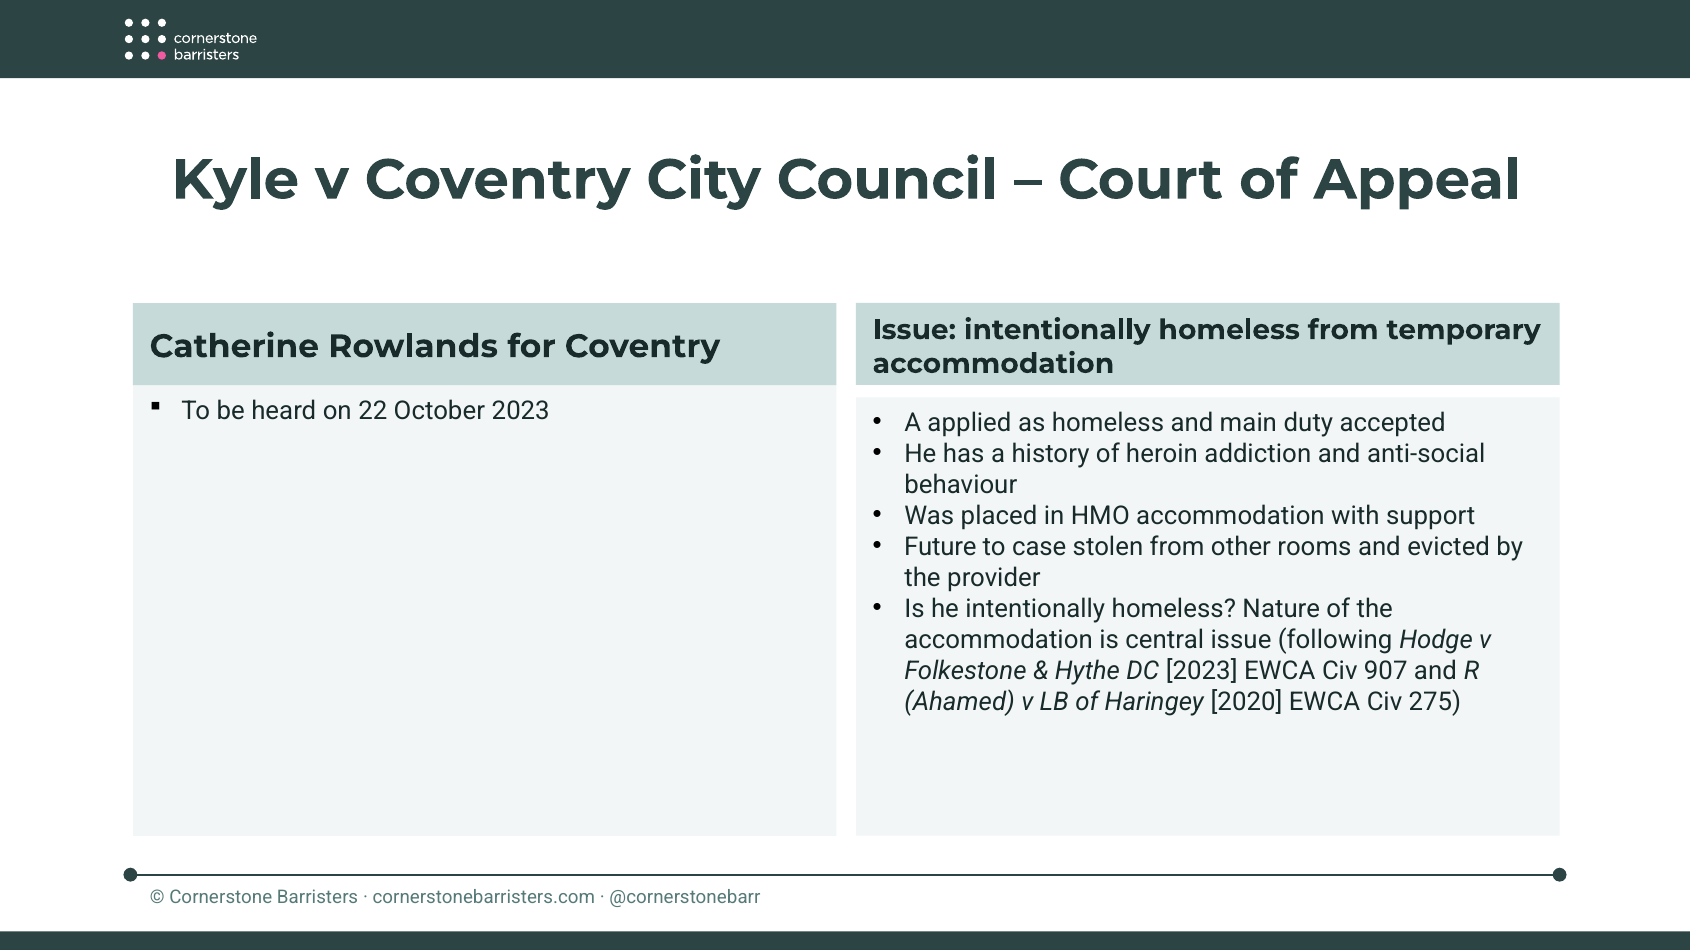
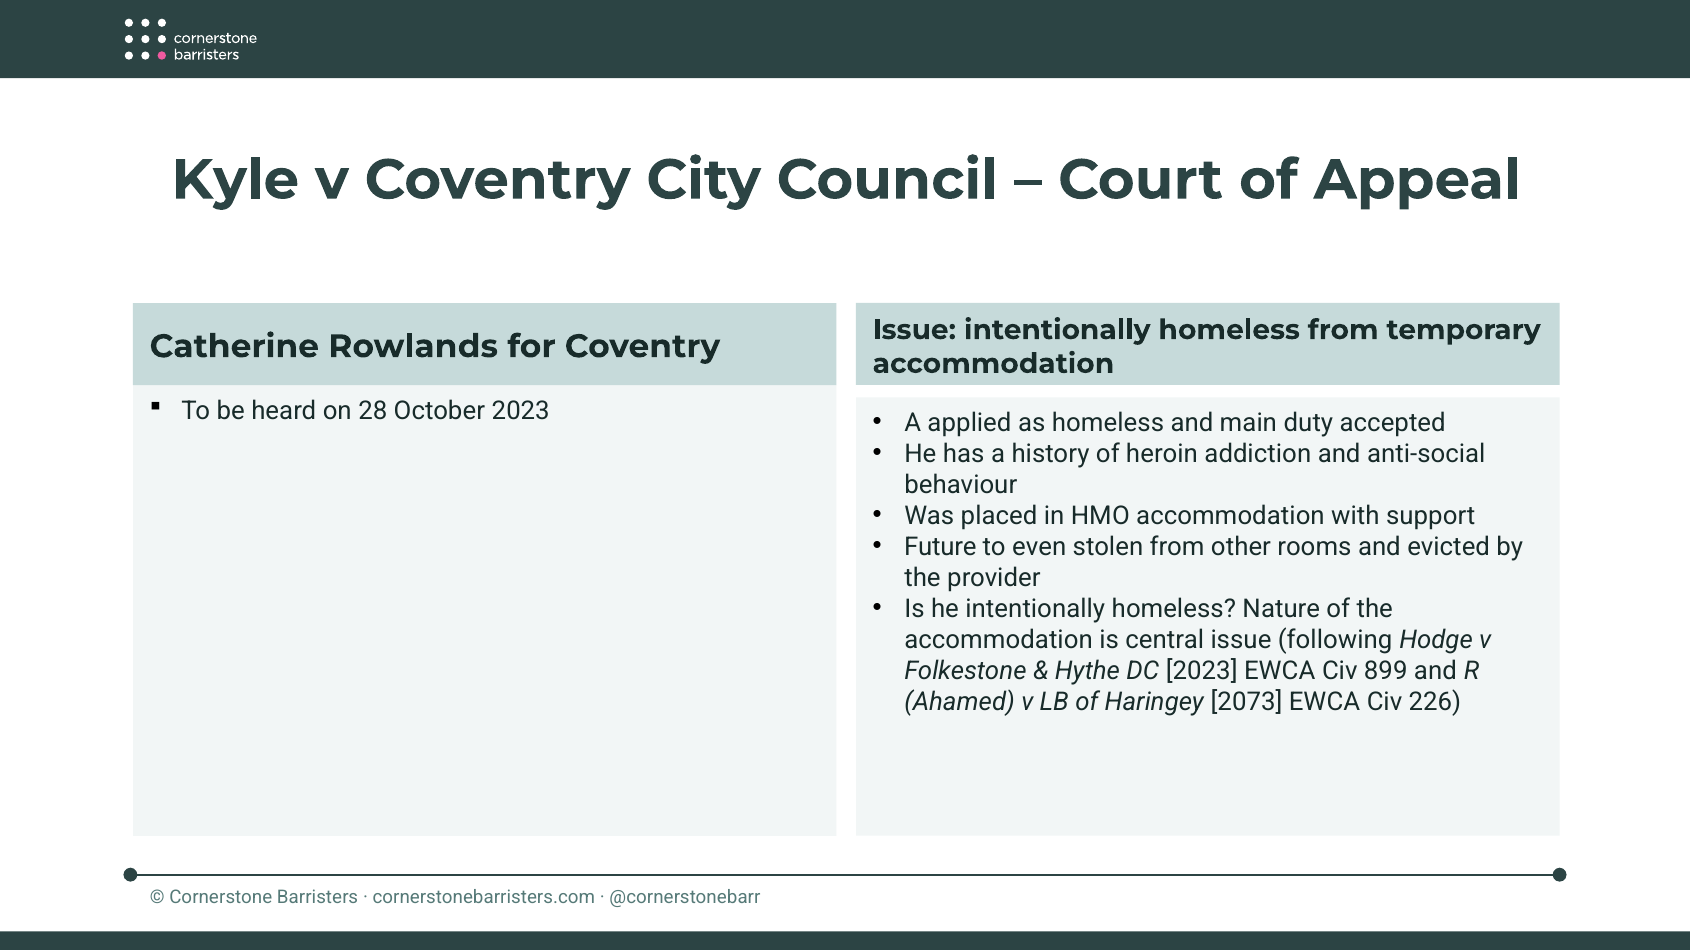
22: 22 -> 28
case: case -> even
907: 907 -> 899
2020: 2020 -> 2073
275: 275 -> 226
